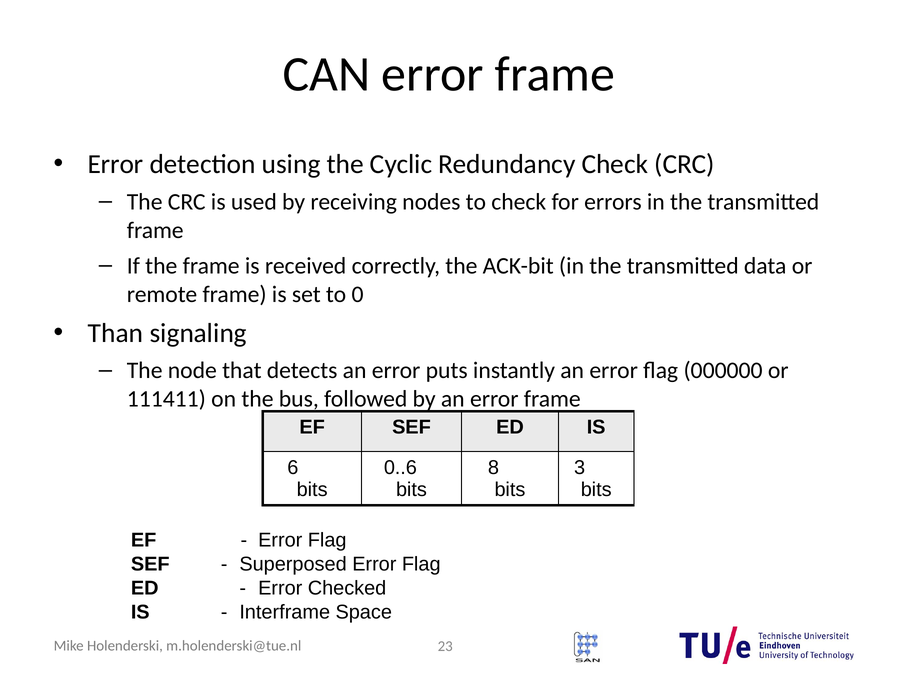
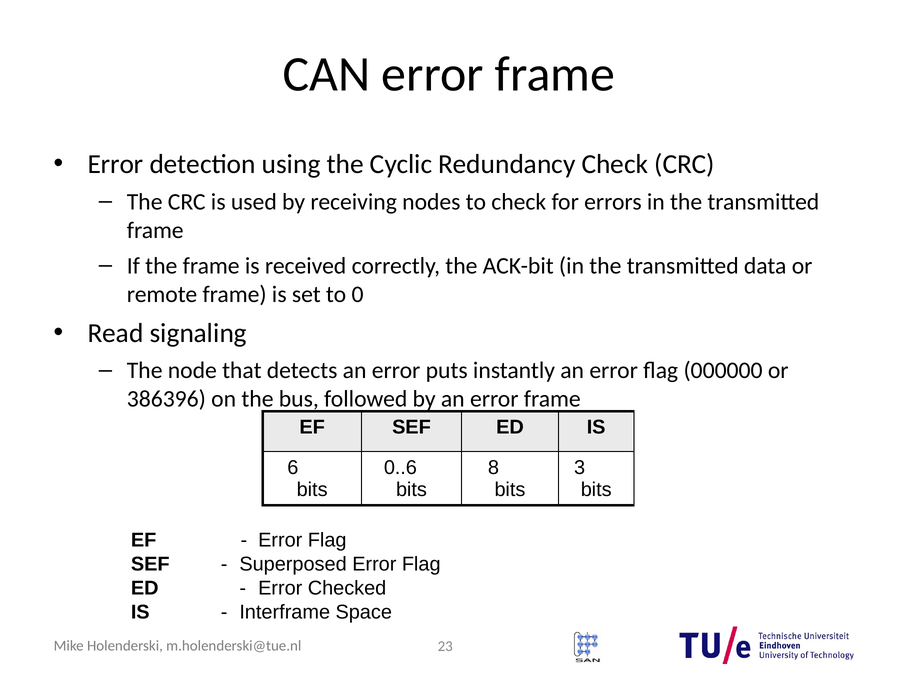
Than: Than -> Read
111411: 111411 -> 386396
